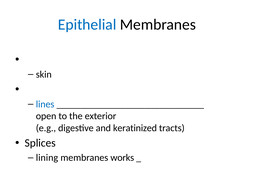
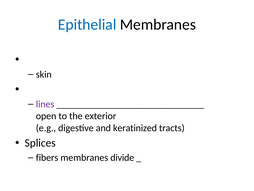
lines colour: blue -> purple
lining: lining -> fibers
works: works -> divide
